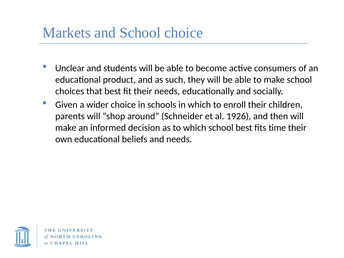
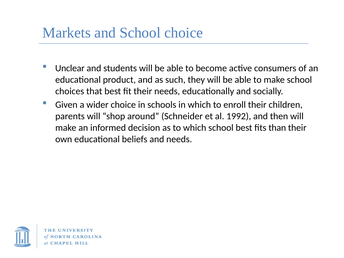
1926: 1926 -> 1992
time: time -> than
